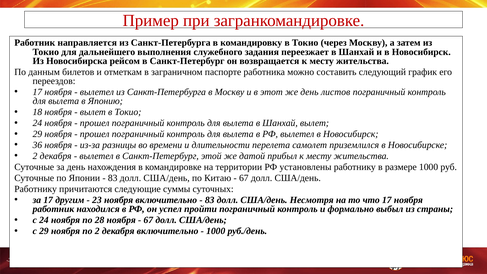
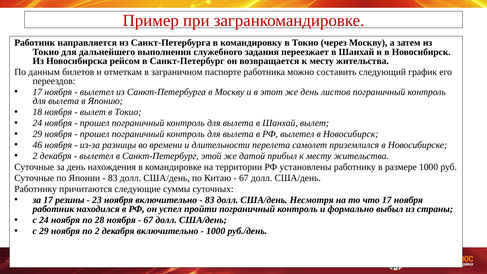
36: 36 -> 46
другим: другим -> резины
